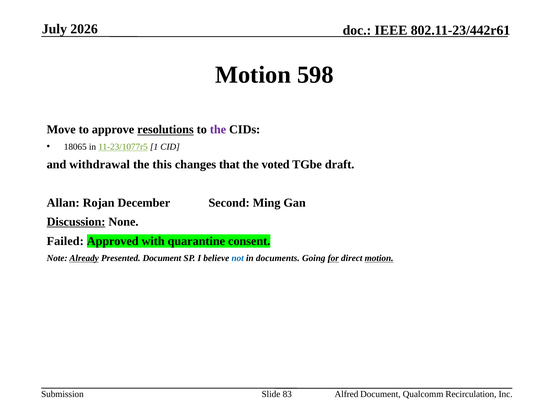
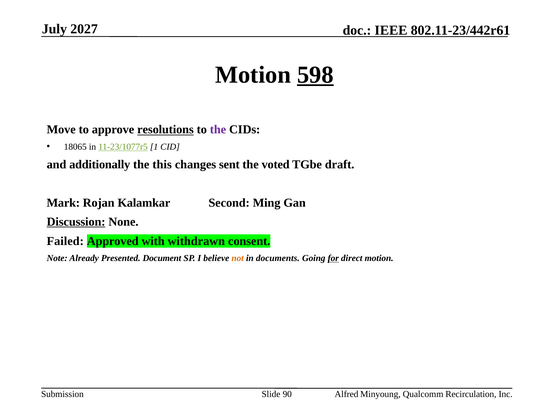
2026: 2026 -> 2027
598 underline: none -> present
withdrawal: withdrawal -> additionally
that: that -> sent
Allan: Allan -> Mark
December: December -> Kalamkar
quarantine: quarantine -> withdrawn
Already underline: present -> none
not colour: blue -> orange
motion at (379, 259) underline: present -> none
83: 83 -> 90
Alfred Document: Document -> Minyoung
